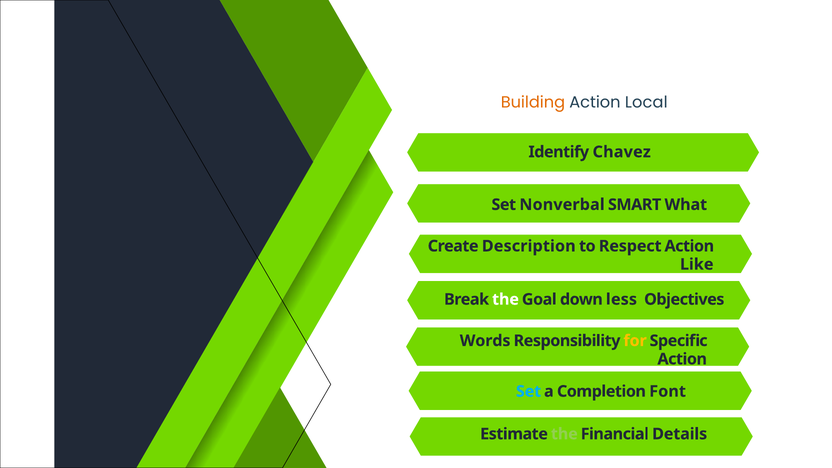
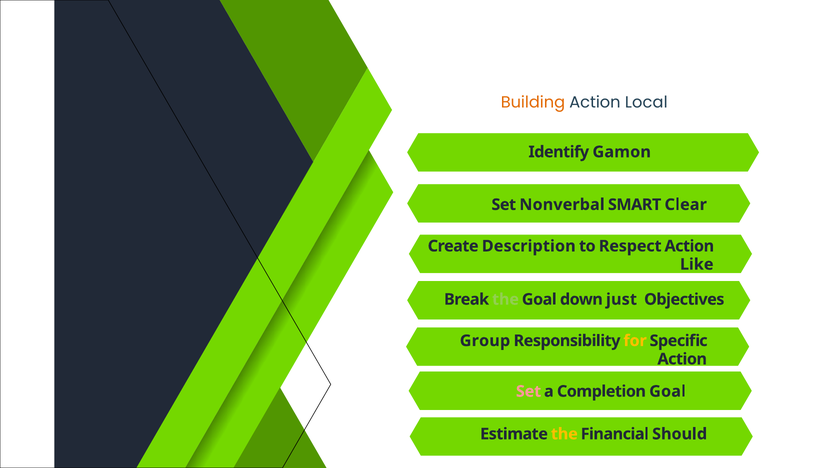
Chavez: Chavez -> Gamon
What: What -> Clear
the at (506, 299) colour: white -> light green
less: less -> just
Words: Words -> Group
Set at (529, 391) colour: light blue -> pink
Completion Font: Font -> Goal
the at (564, 434) colour: light green -> yellow
Details: Details -> Should
